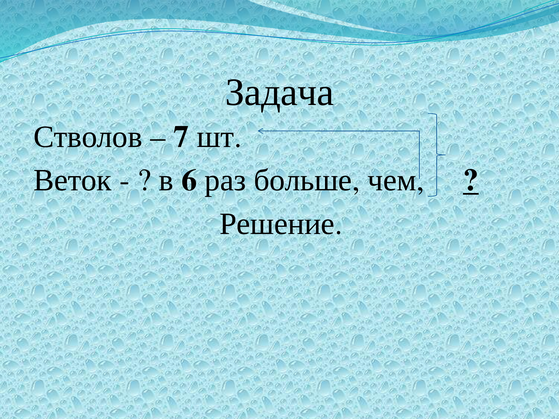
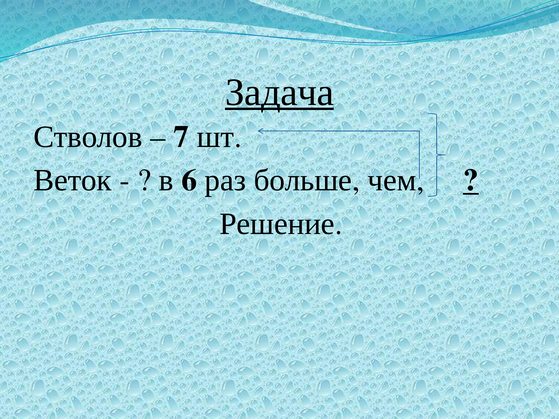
Задача underline: none -> present
